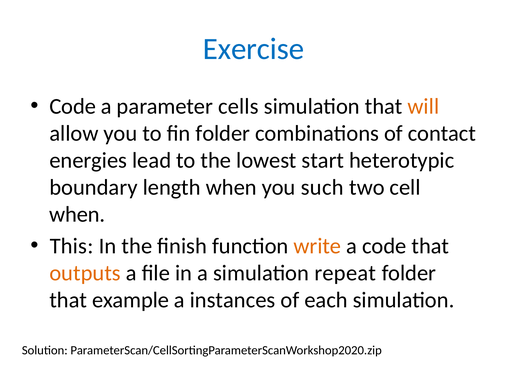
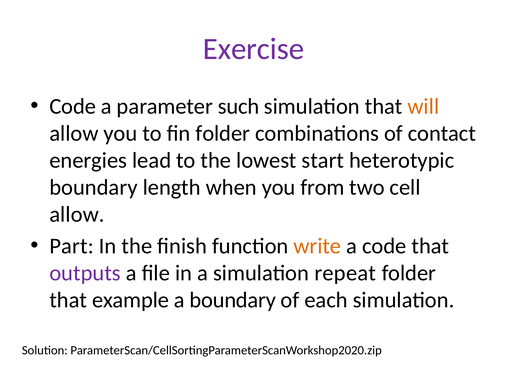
Exercise colour: blue -> purple
cells: cells -> such
such: such -> from
when at (77, 215): when -> allow
This: This -> Part
outputs colour: orange -> purple
a instances: instances -> boundary
